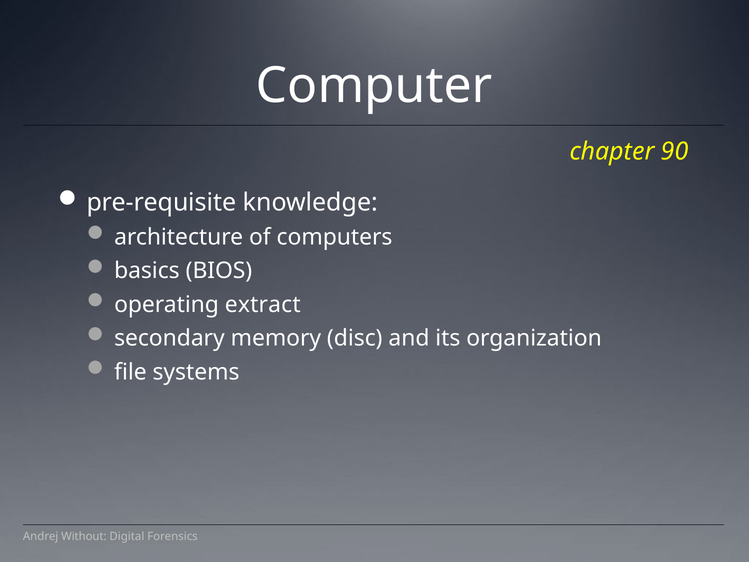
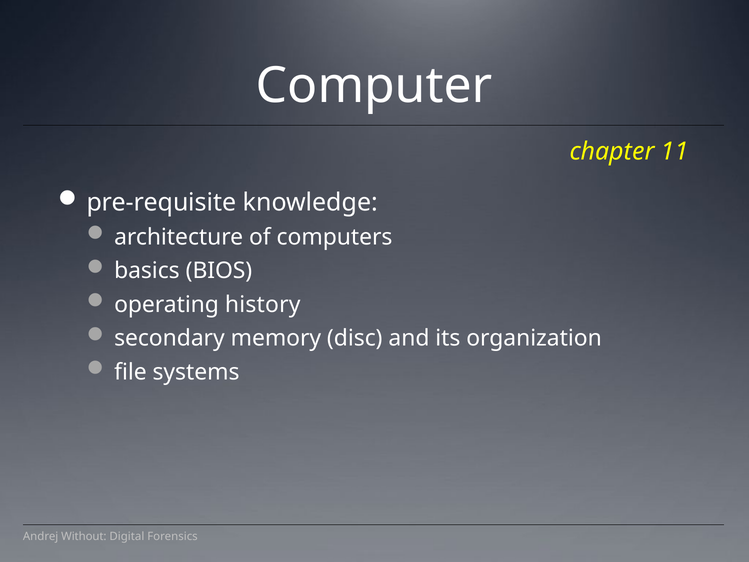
90: 90 -> 11
extract: extract -> history
